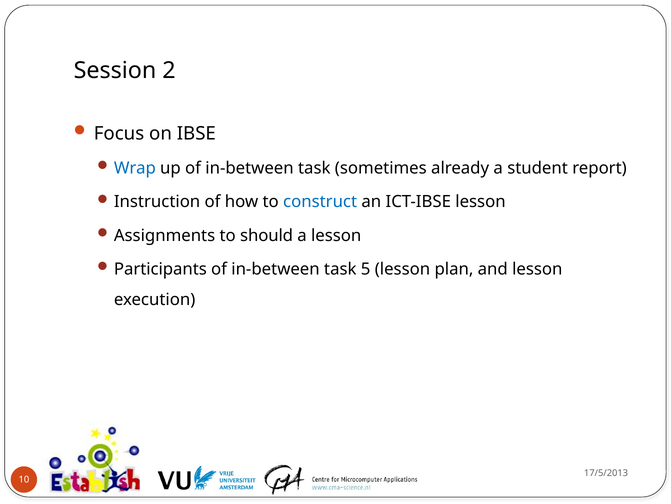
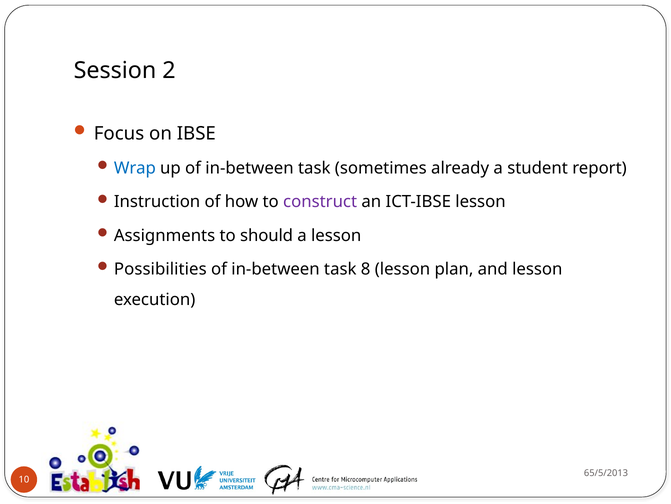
construct colour: blue -> purple
Participants: Participants -> Possibilities
5: 5 -> 8
17/5/2013: 17/5/2013 -> 65/5/2013
